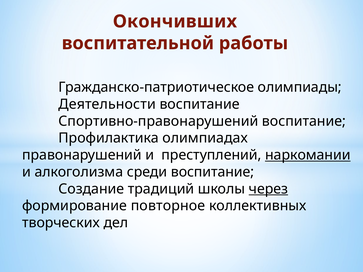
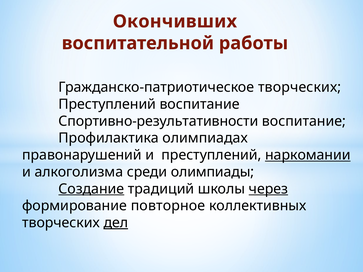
Гражданско-патриотическое олимпиады: олимпиады -> творческих
Деятельности at (107, 104): Деятельности -> Преступлений
Спортивно-правонарушений: Спортивно-правонарушений -> Спортивно-результативности
среди воспитание: воспитание -> олимпиады
Создание underline: none -> present
дел underline: none -> present
